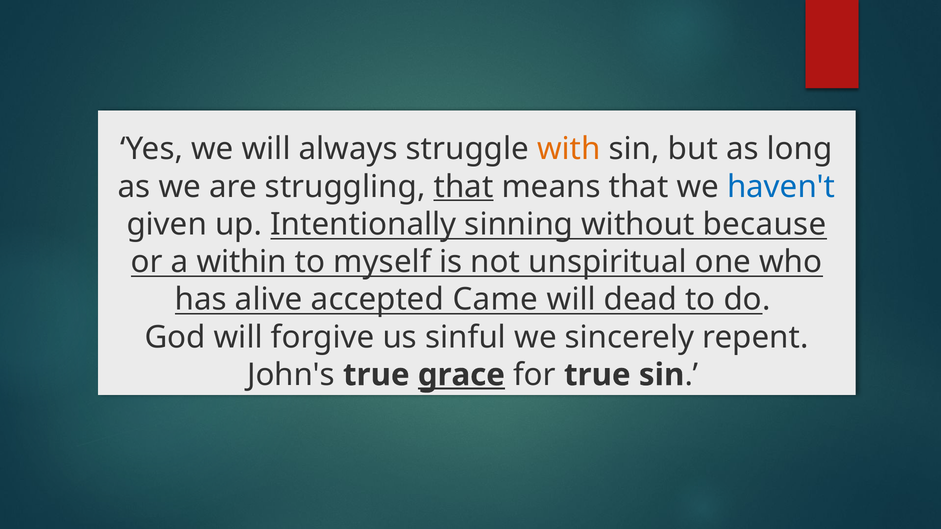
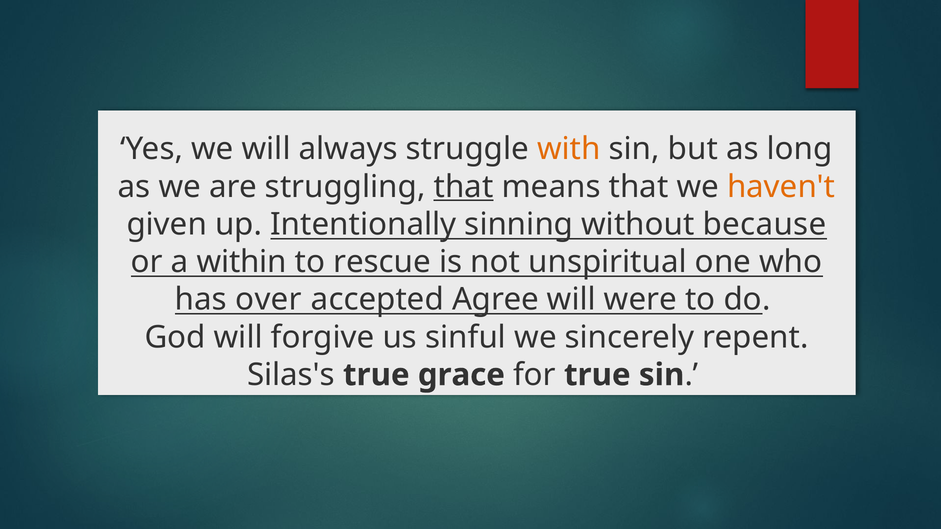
haven't colour: blue -> orange
myself: myself -> rescue
alive: alive -> over
Came: Came -> Agree
dead: dead -> were
John's: John's -> Silas's
grace underline: present -> none
